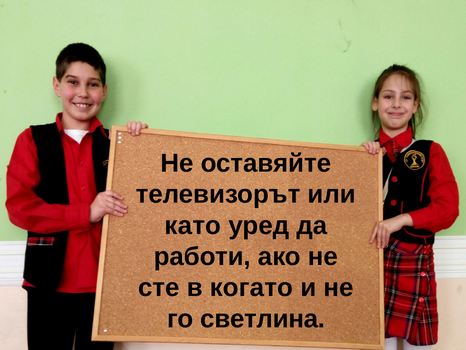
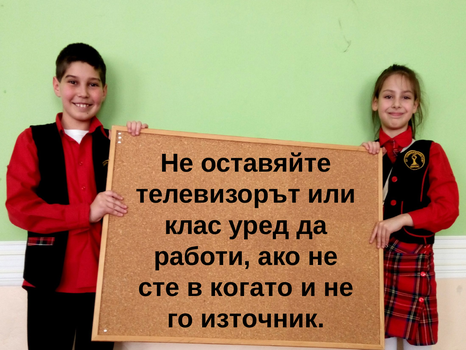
като: като -> клас
светлина: светлина -> източник
